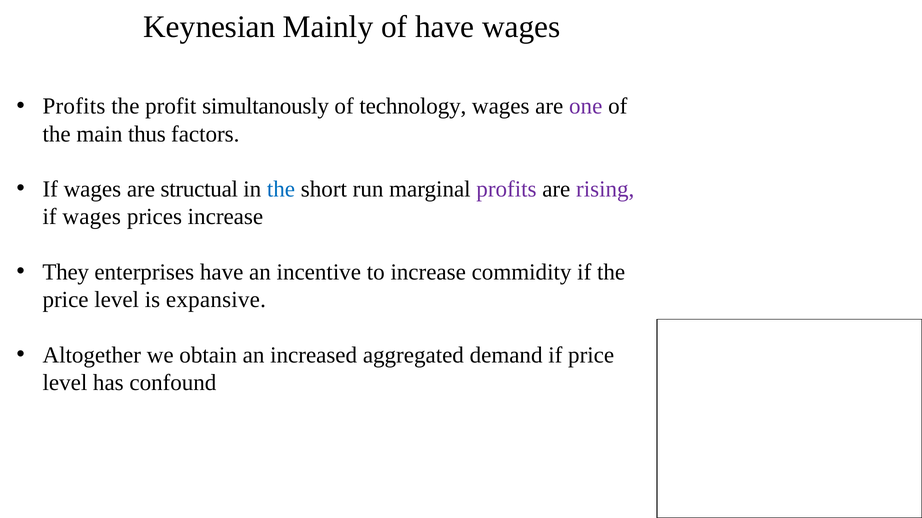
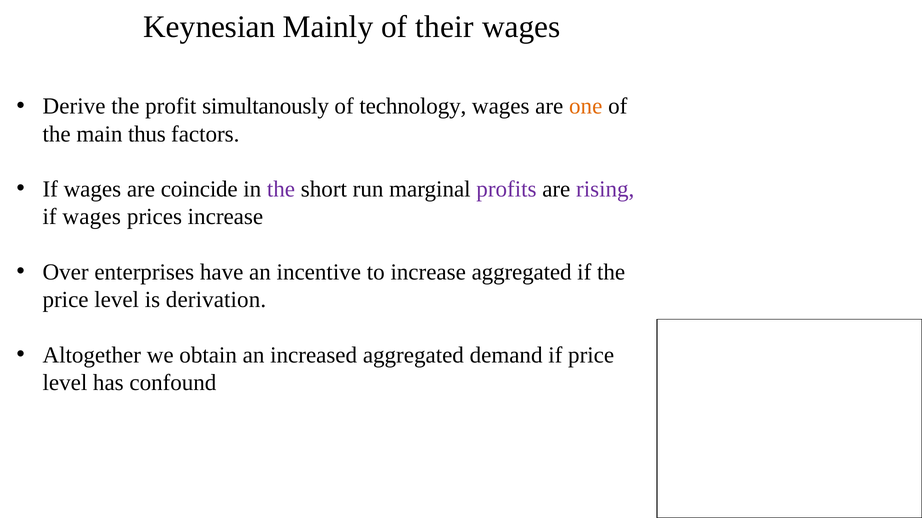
of have: have -> their
Profits at (74, 106): Profits -> Derive
one colour: purple -> orange
structual: structual -> coincide
the at (281, 189) colour: blue -> purple
They: They -> Over
increase commidity: commidity -> aggregated
expansive: expansive -> derivation
